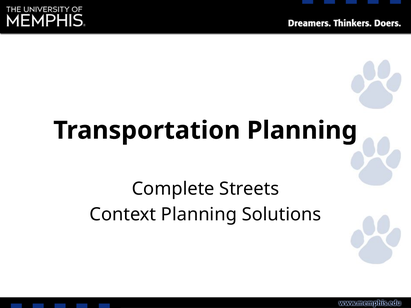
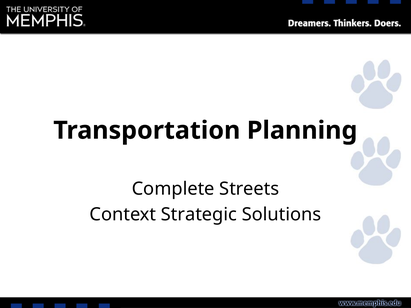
Context Planning: Planning -> Strategic
